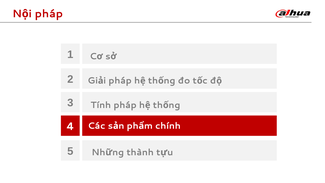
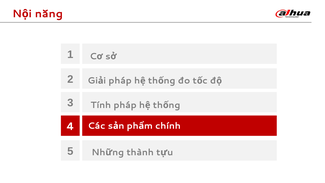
pháp at (49, 14): pháp -> năng
